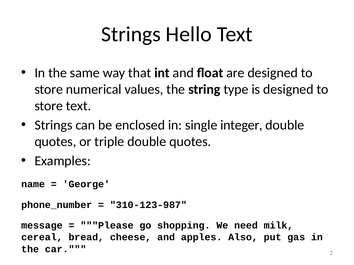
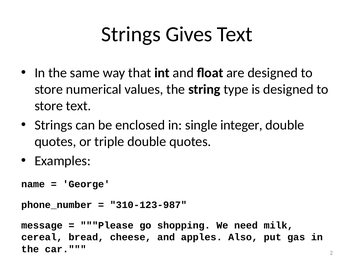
Hello: Hello -> Gives
